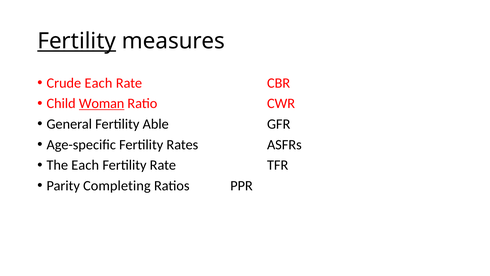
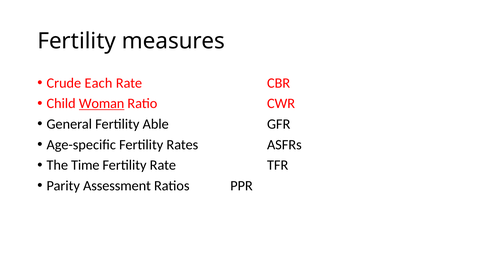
Fertility at (77, 41) underline: present -> none
The Each: Each -> Time
Completing: Completing -> Assessment
